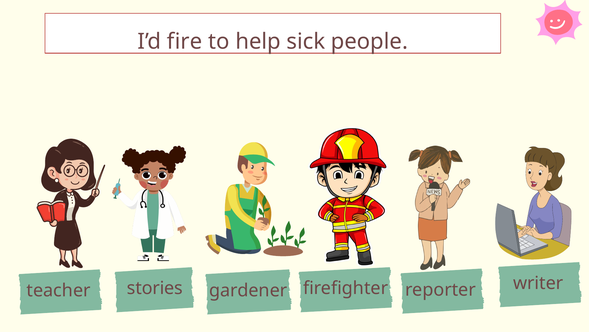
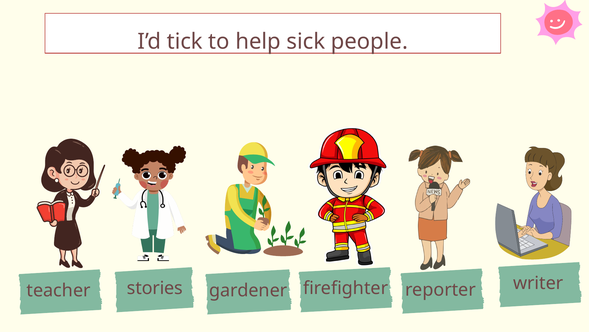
fire: fire -> tick
